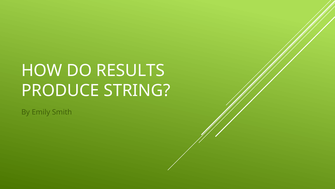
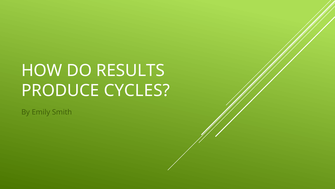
STRING: STRING -> CYCLES
